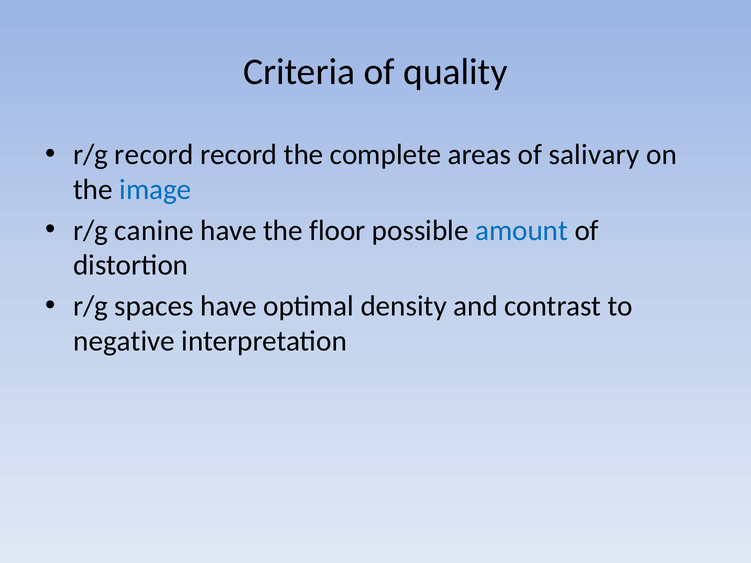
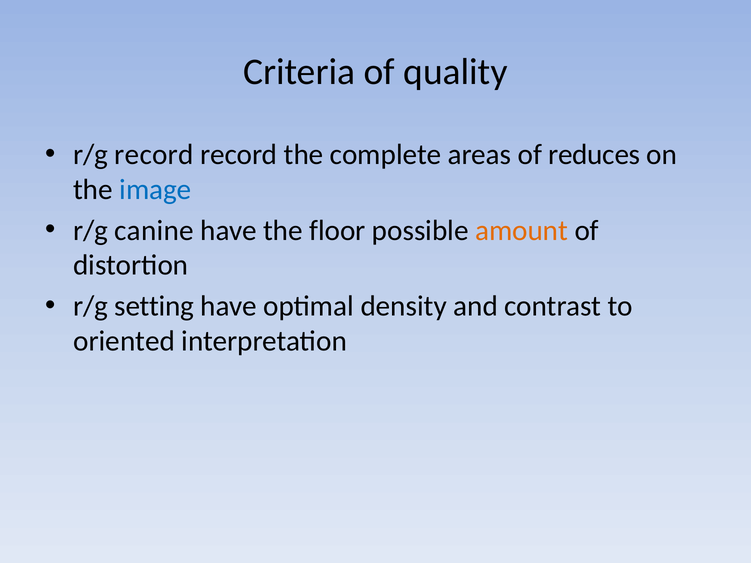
salivary: salivary -> reduces
amount colour: blue -> orange
spaces: spaces -> setting
negative: negative -> oriented
